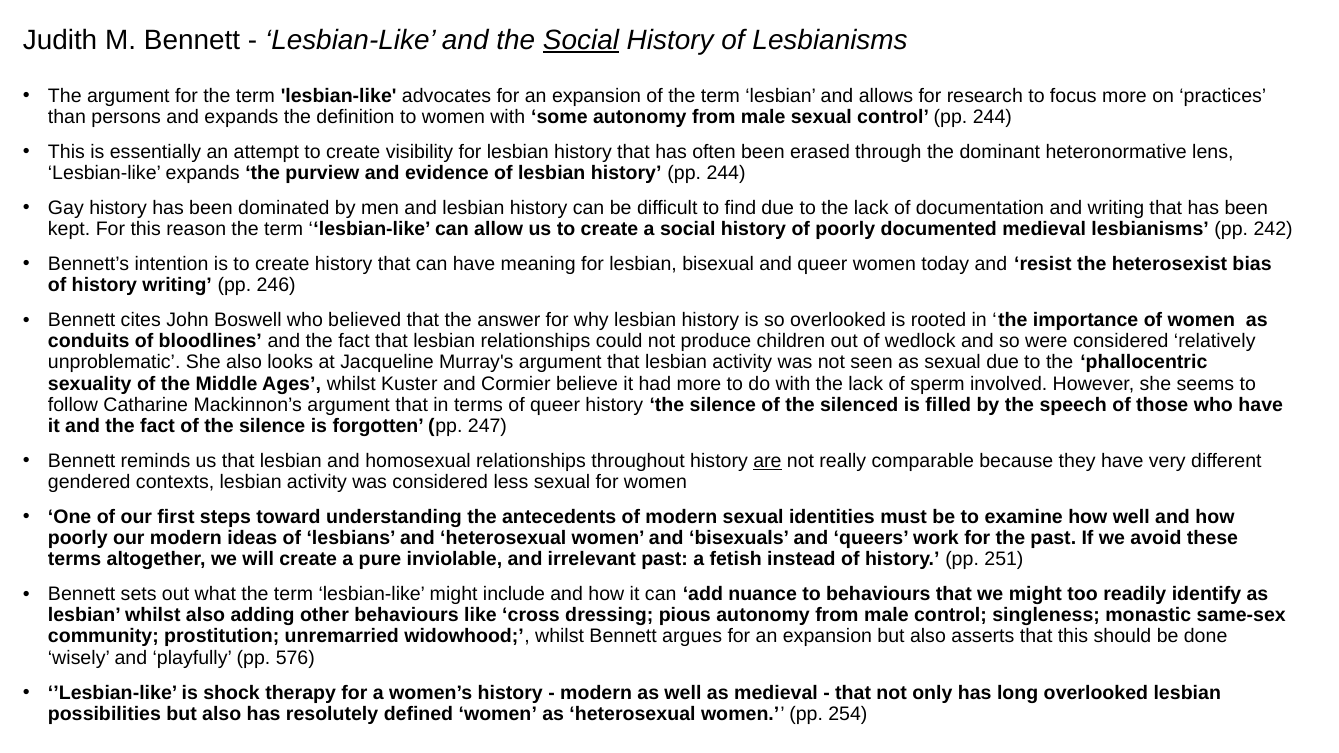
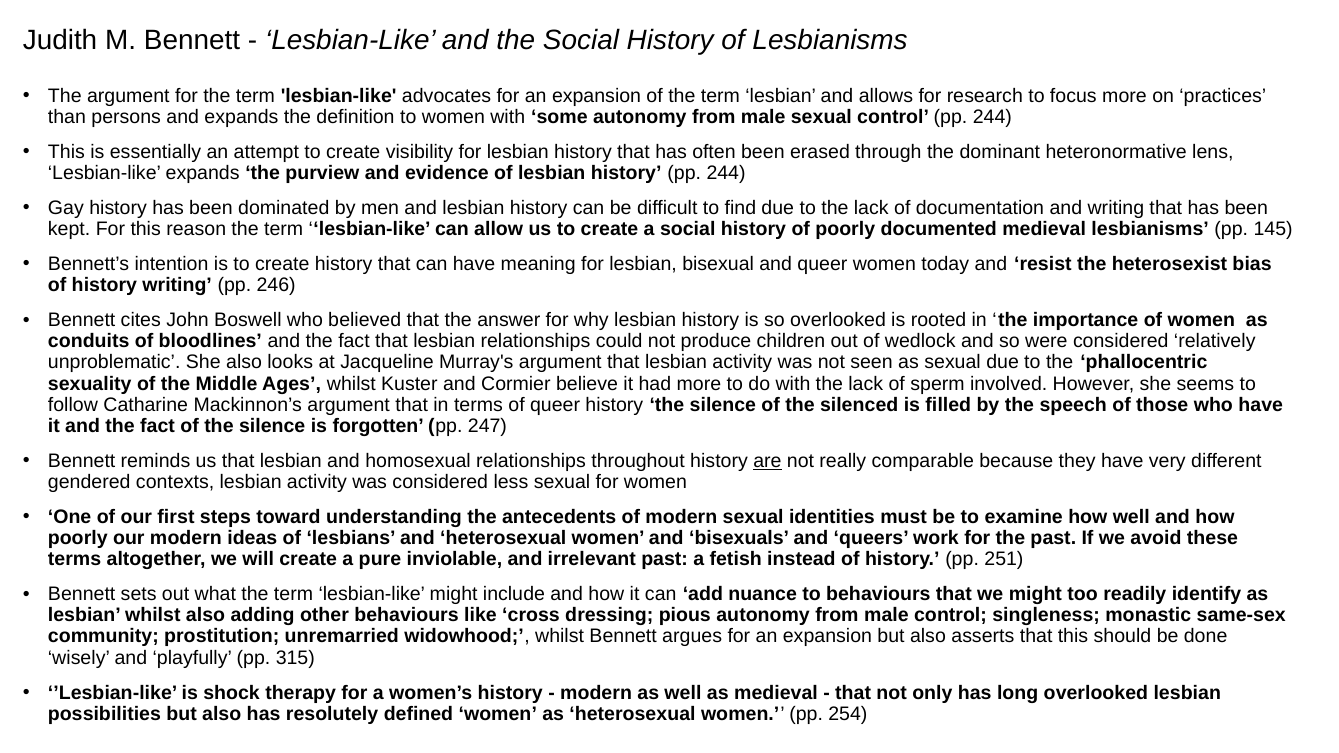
Social at (581, 40) underline: present -> none
242: 242 -> 145
576: 576 -> 315
